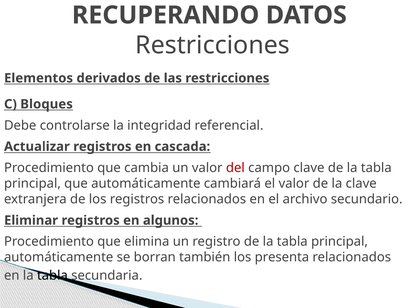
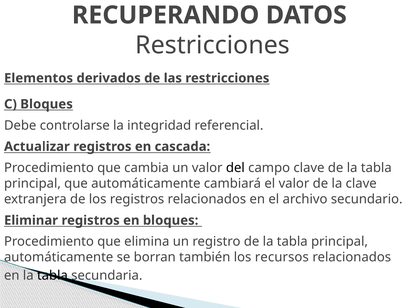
del colour: red -> black
en algunos: algunos -> bloques
presenta: presenta -> recursos
